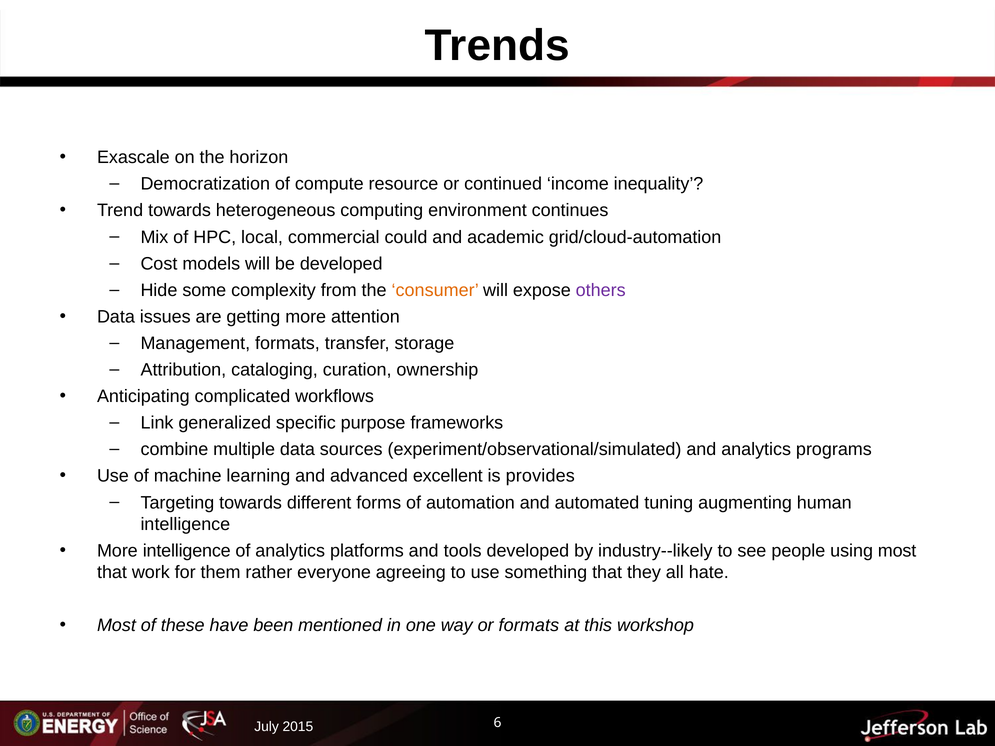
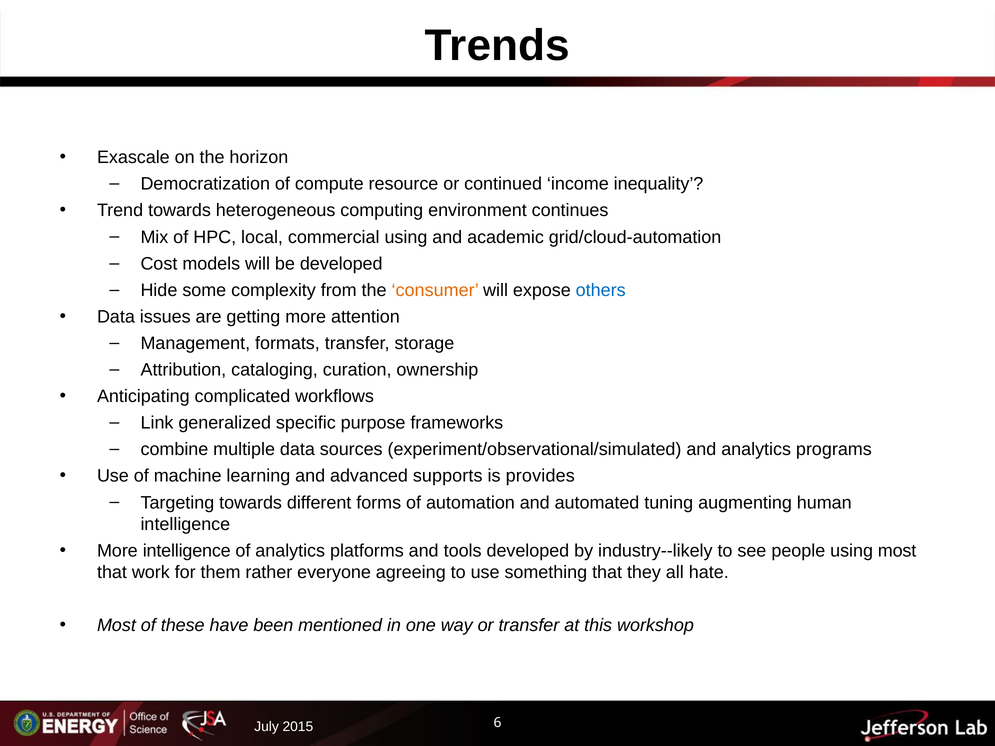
commercial could: could -> using
others colour: purple -> blue
excellent: excellent -> supports
or formats: formats -> transfer
